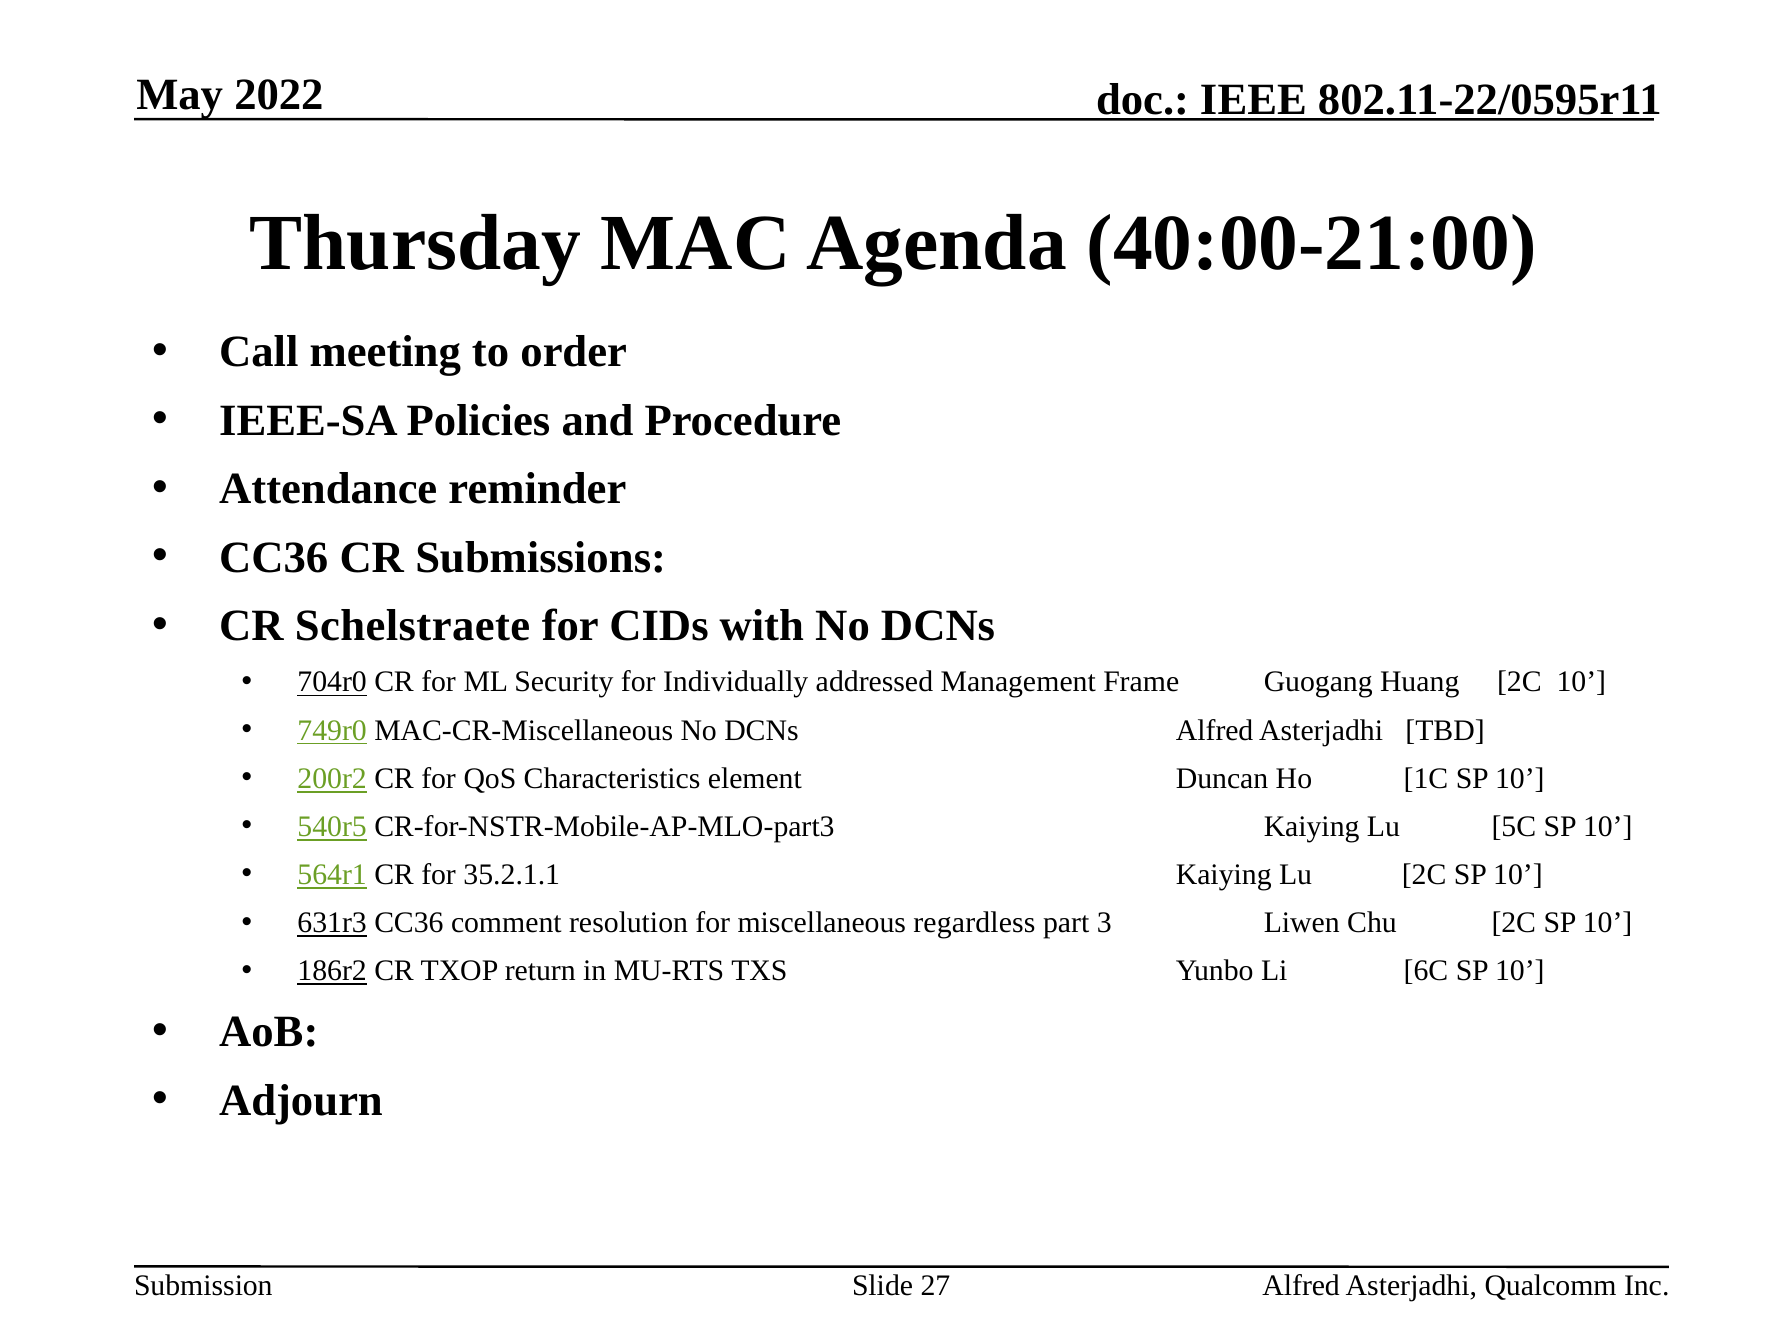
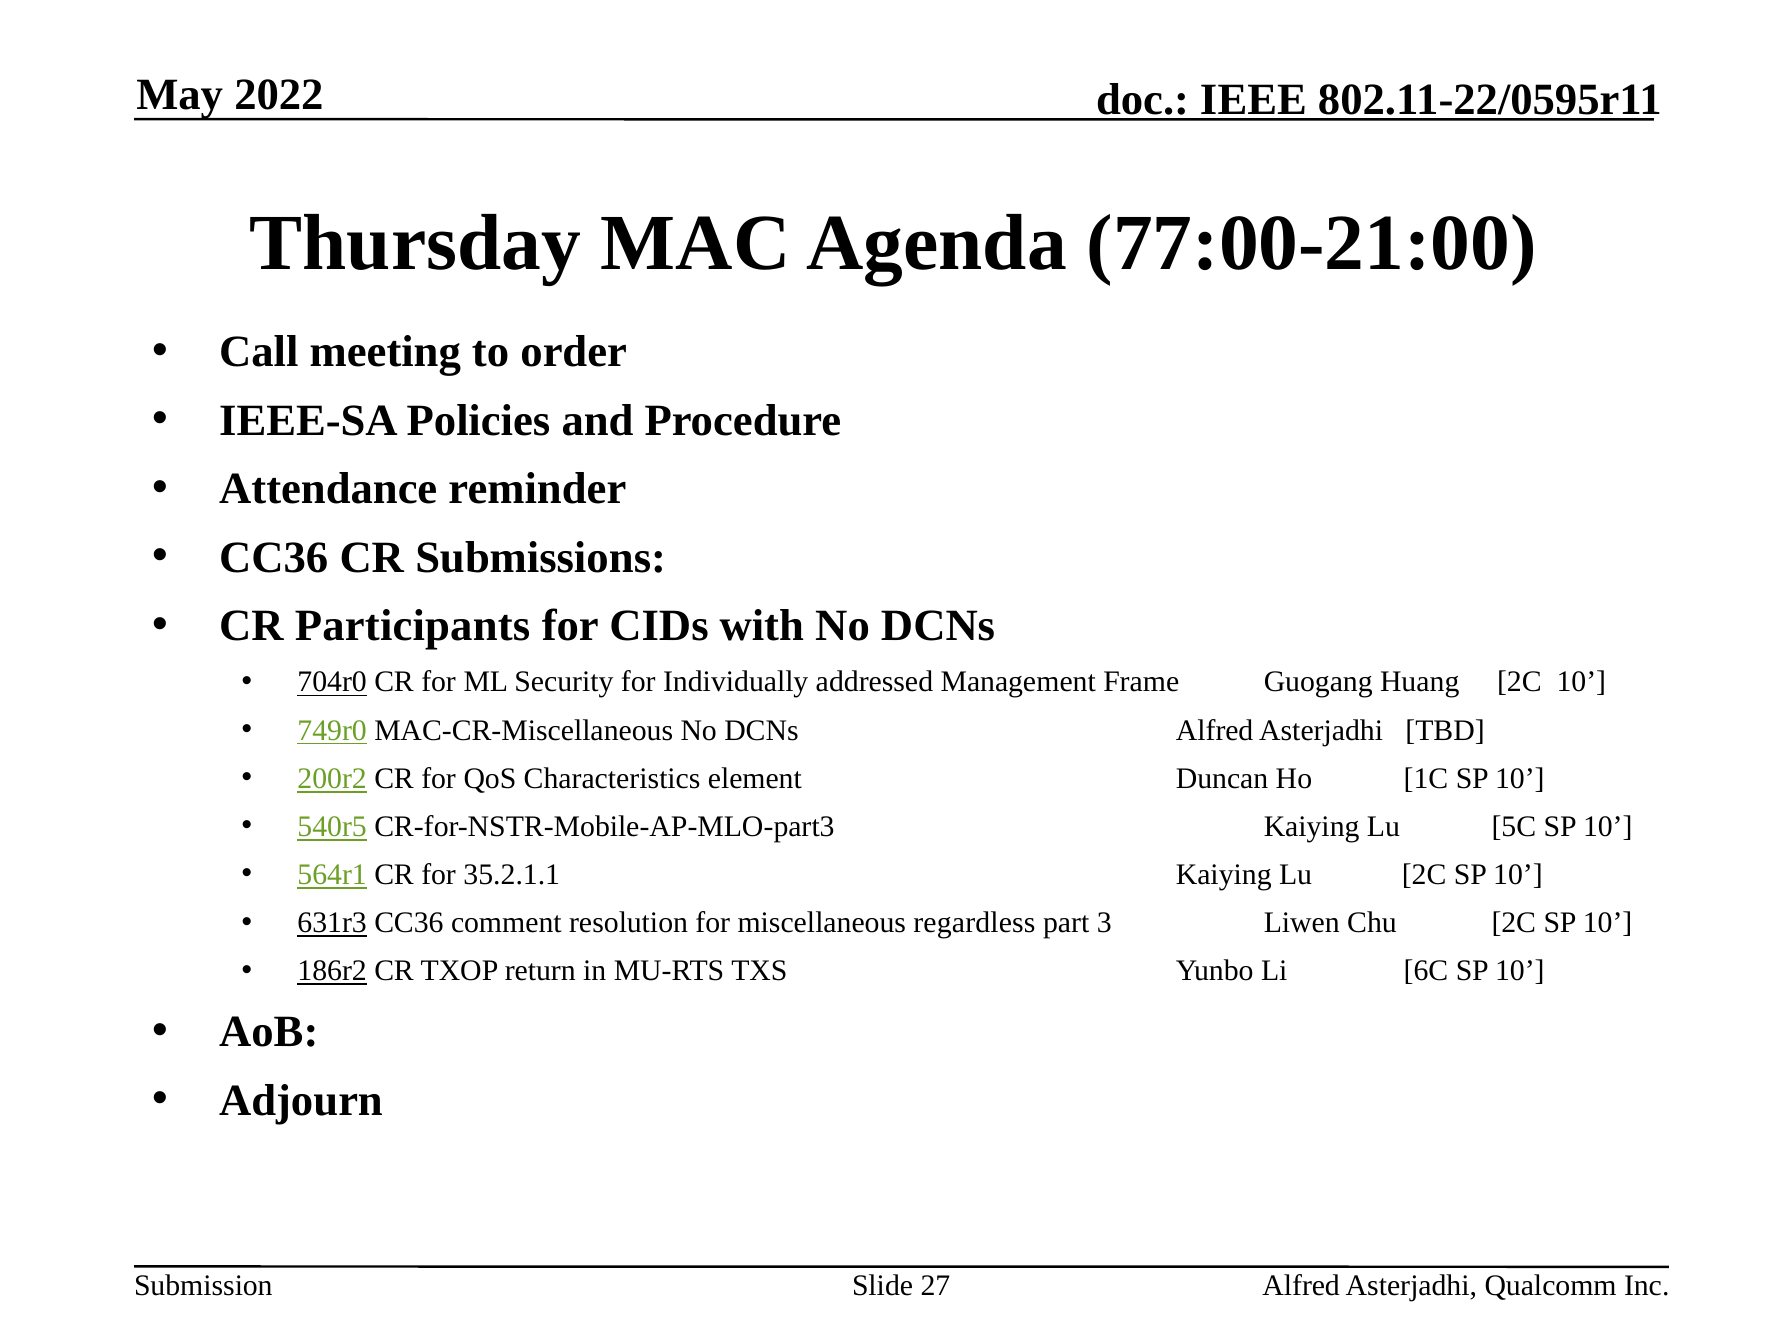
40:00-21:00: 40:00-21:00 -> 77:00-21:00
Schelstraete: Schelstraete -> Participants
